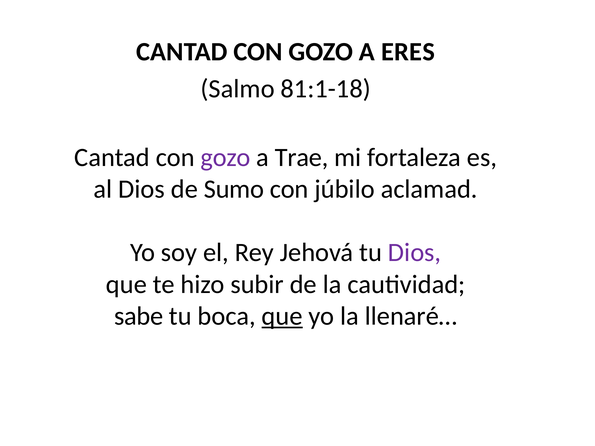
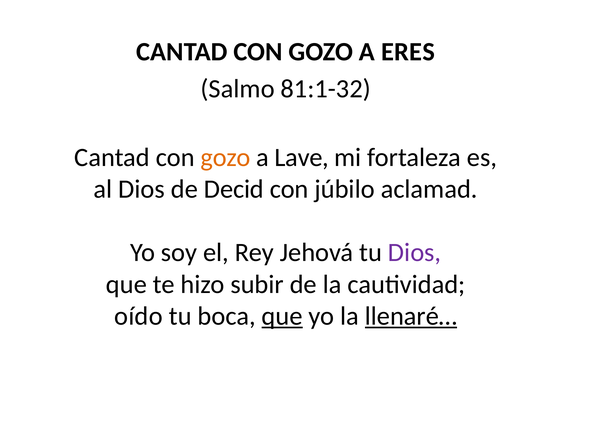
81:1-18: 81:1-18 -> 81:1-32
gozo at (226, 157) colour: purple -> orange
Trae: Trae -> Lave
Sumo: Sumo -> Decid
sabe: sabe -> oído
llenaré… underline: none -> present
